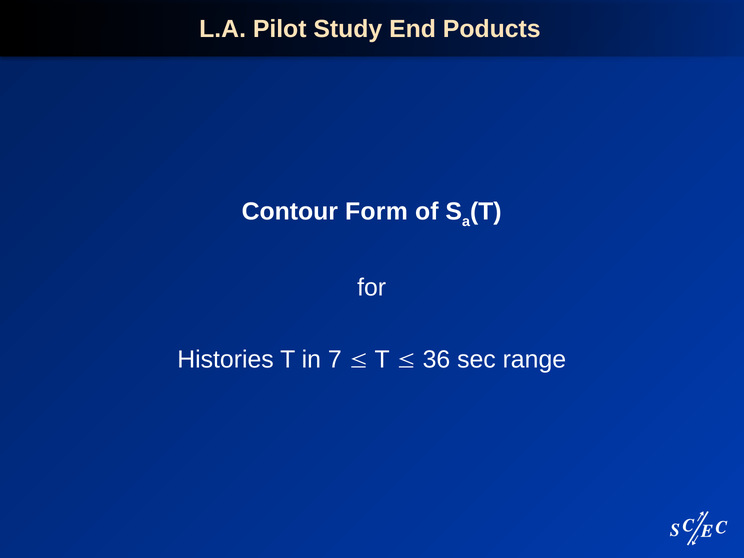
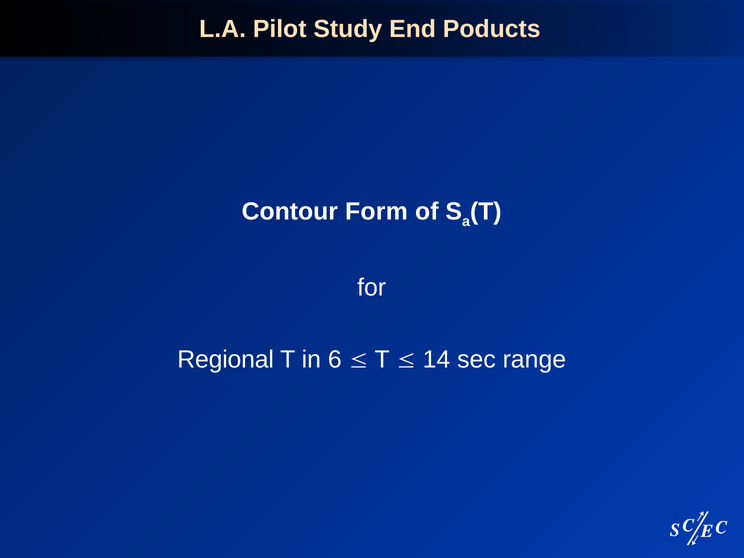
Histories: Histories -> Regional
7: 7 -> 6
36: 36 -> 14
